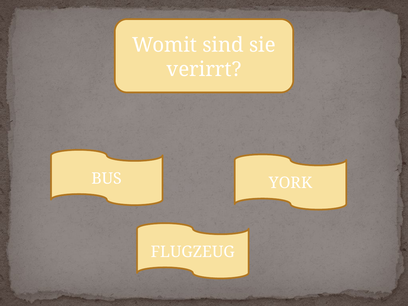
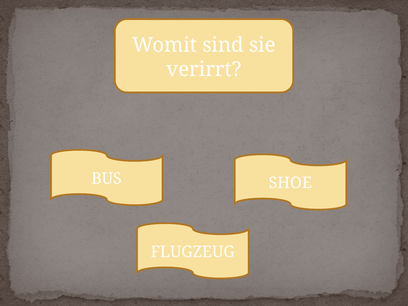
YORK: YORK -> SHOE
